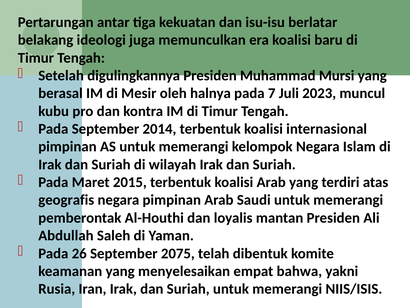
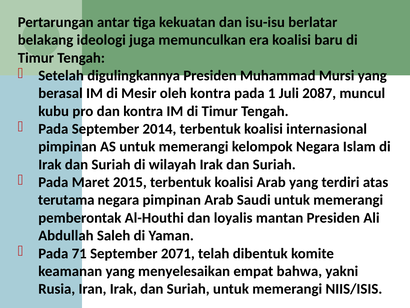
oleh halnya: halnya -> kontra
7: 7 -> 1
2023: 2023 -> 2087
geografis: geografis -> terutama
26: 26 -> 71
2075: 2075 -> 2071
